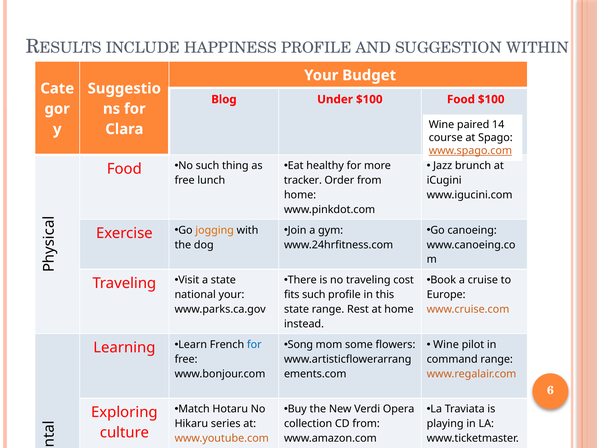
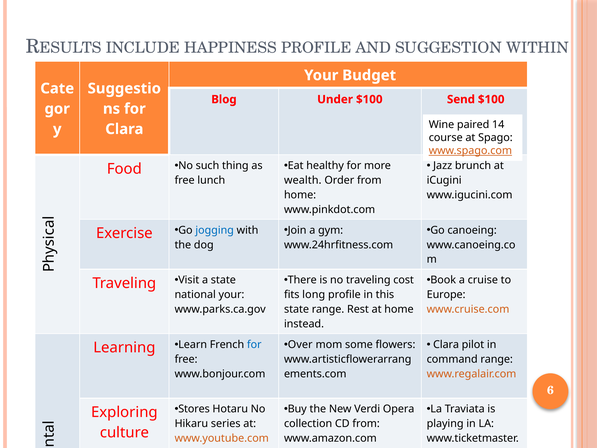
$100 Food: Food -> Send
tracker: tracker -> wealth
jogging colour: orange -> blue
fits such: such -> long
Song: Song -> Over
Wine at (446, 344): Wine -> Clara
Match: Match -> Stores
